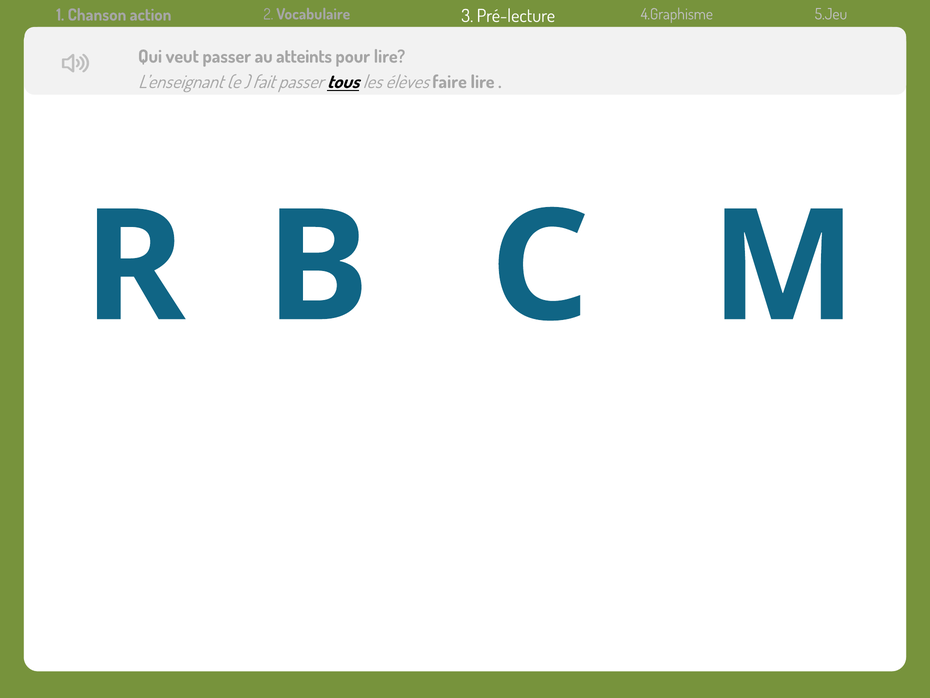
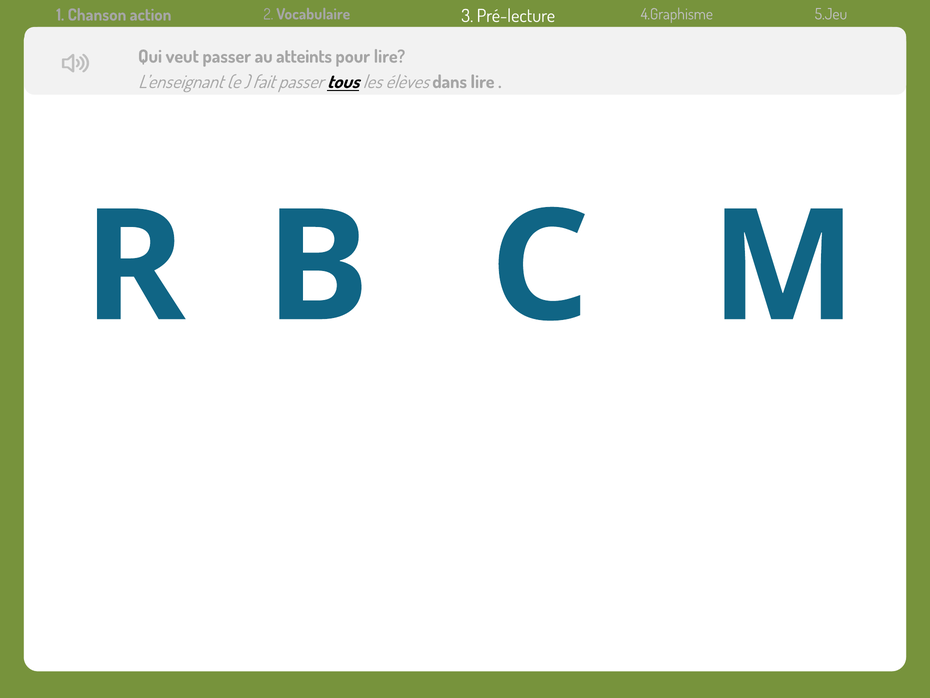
faire: faire -> dans
